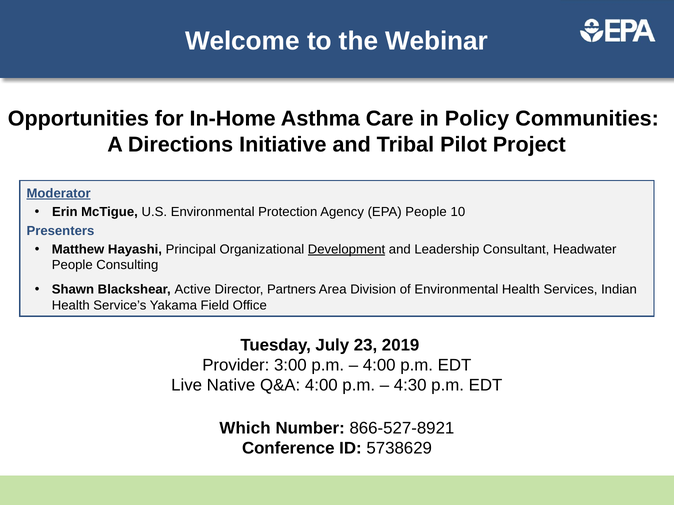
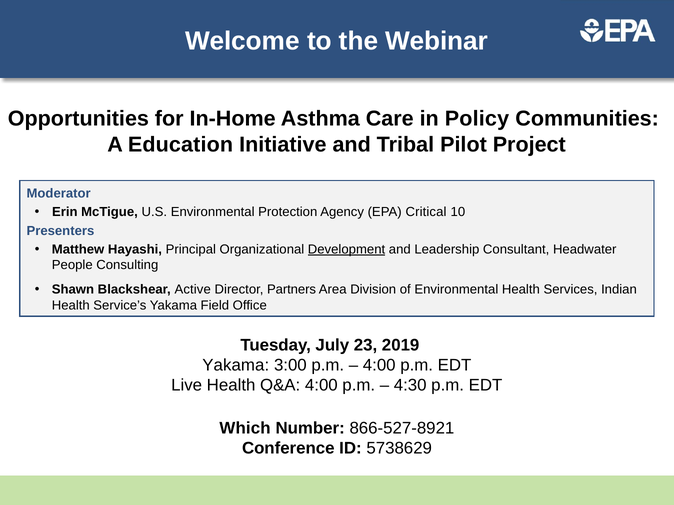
Directions: Directions -> Education
Moderator underline: present -> none
EPA People: People -> Critical
Provider at (236, 366): Provider -> Yakama
Live Native: Native -> Health
